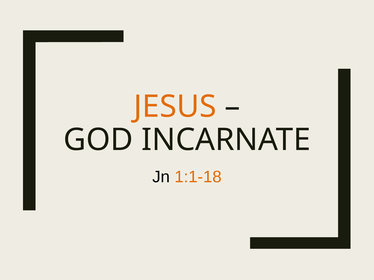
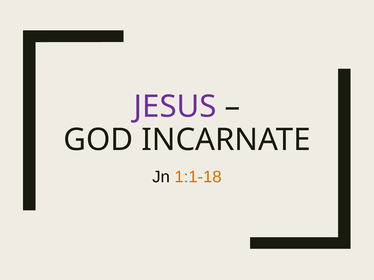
JESUS colour: orange -> purple
